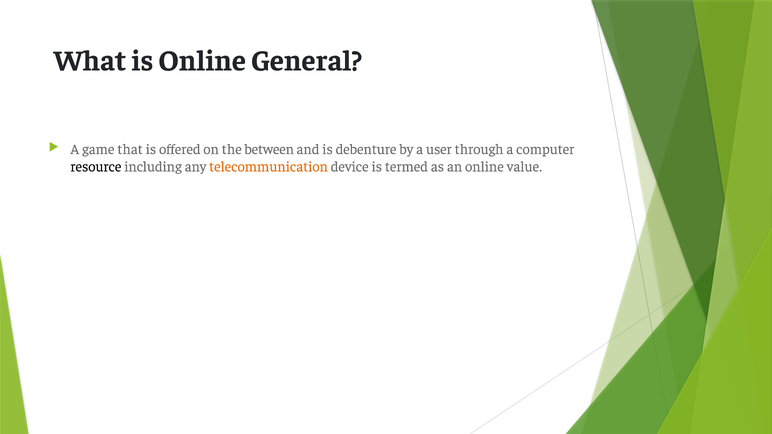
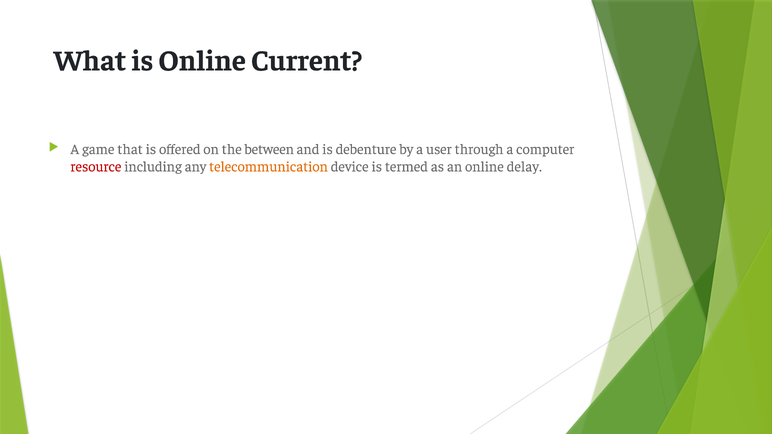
General: General -> Current
resource colour: black -> red
value: value -> delay
